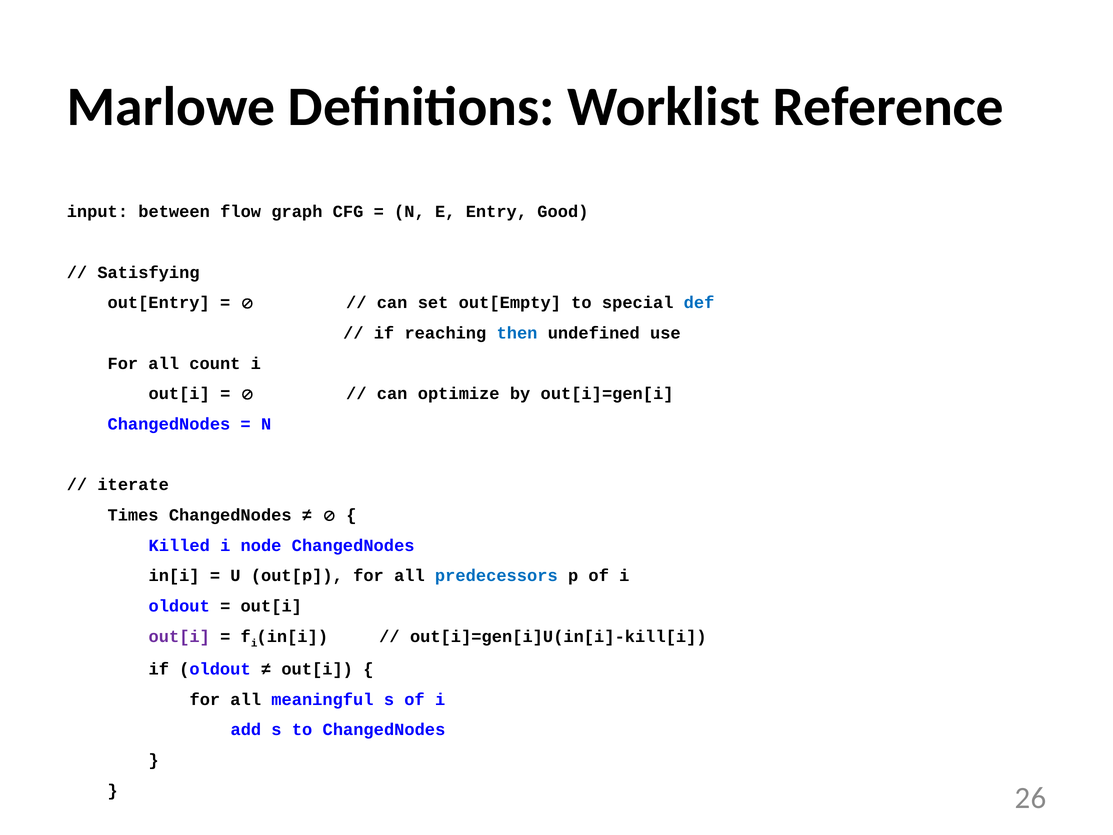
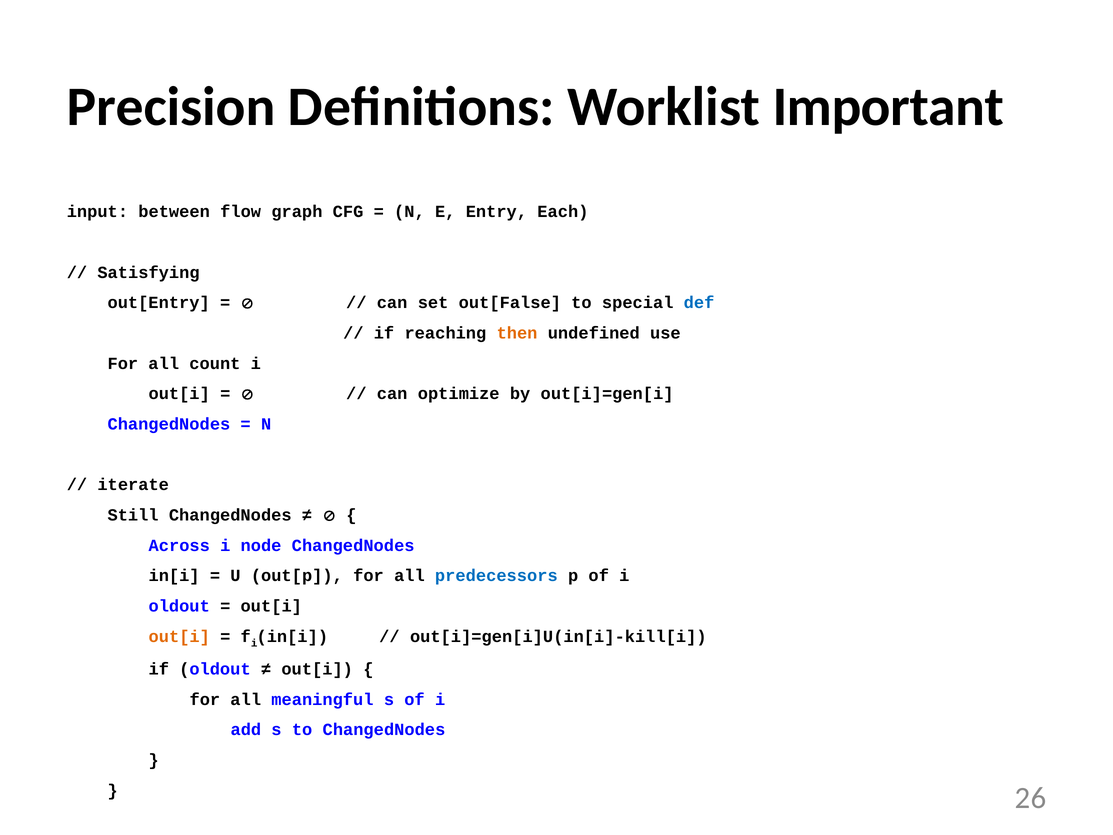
Marlowe: Marlowe -> Precision
Reference: Reference -> Important
Good: Good -> Each
out[Empty: out[Empty -> out[False
then colour: blue -> orange
Times: Times -> Still
Killed: Killed -> Across
out[i at (179, 636) colour: purple -> orange
